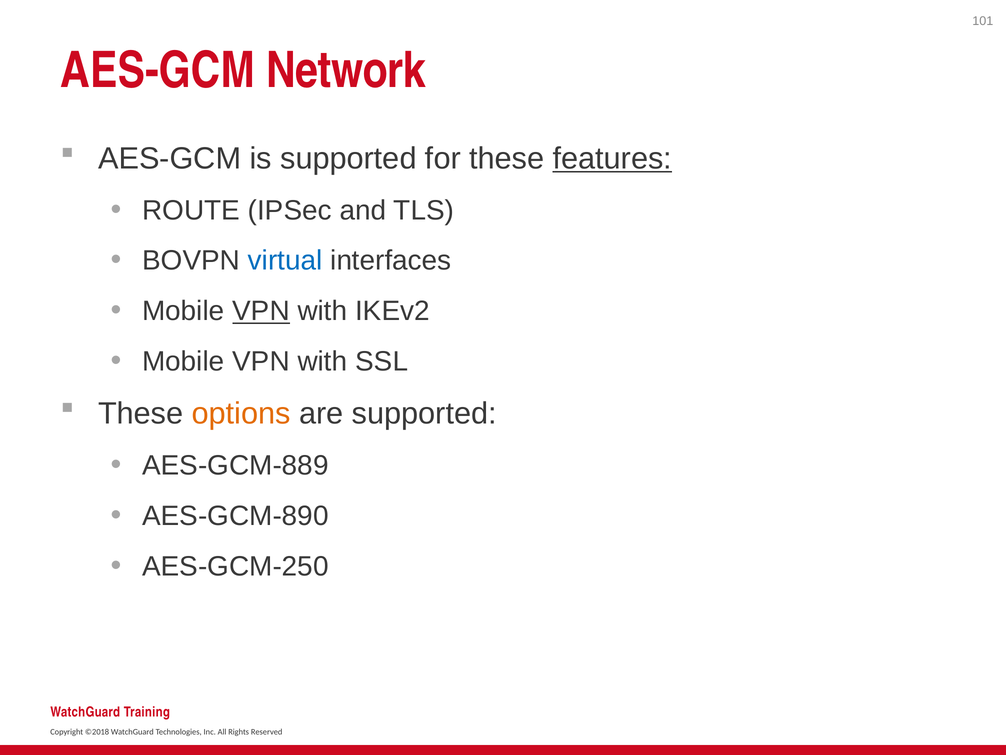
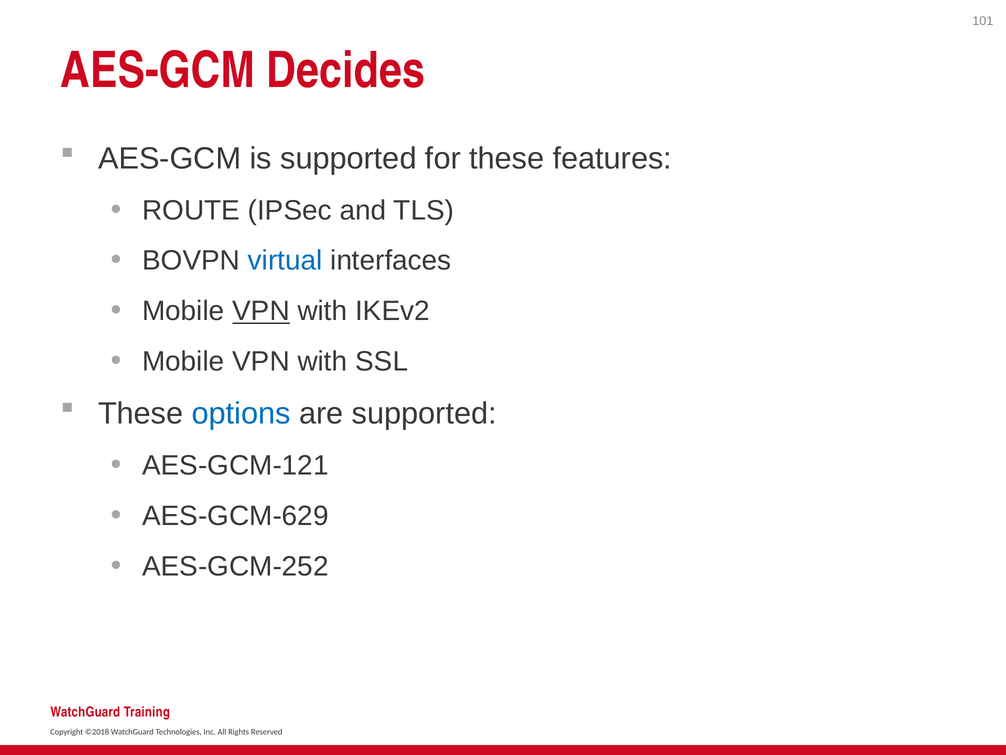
Network: Network -> Decides
features underline: present -> none
options colour: orange -> blue
AES-GCM-889: AES-GCM-889 -> AES-GCM-121
AES-GCM-890: AES-GCM-890 -> AES-GCM-629
AES-GCM-250: AES-GCM-250 -> AES-GCM-252
